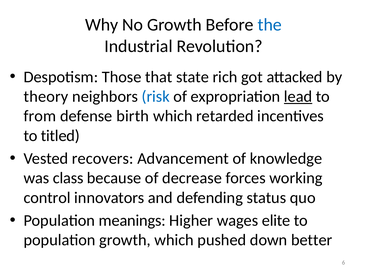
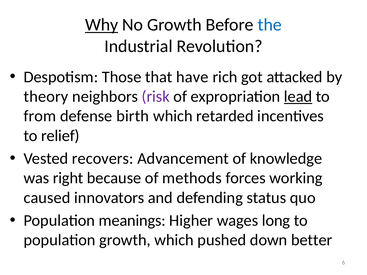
Why underline: none -> present
state: state -> have
risk colour: blue -> purple
titled: titled -> relief
class: class -> right
decrease: decrease -> methods
control: control -> caused
elite: elite -> long
